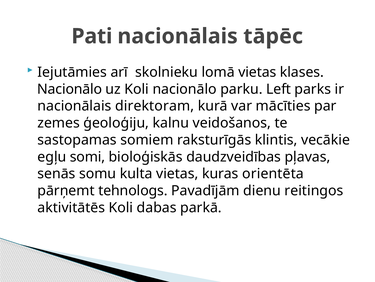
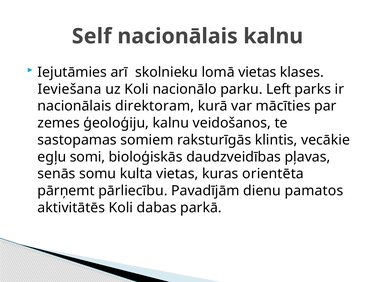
Pati: Pati -> Self
nacionālais tāpēc: tāpēc -> kalnu
Nacionālo at (70, 89): Nacionālo -> Ieviešana
tehnologs: tehnologs -> pārliecību
reitingos: reitingos -> pamatos
